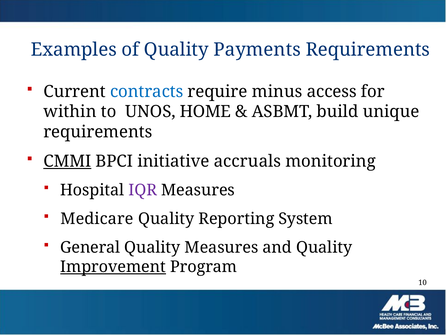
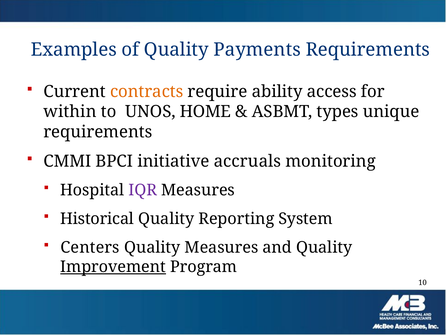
contracts colour: blue -> orange
minus: minus -> ability
build: build -> types
CMMI underline: present -> none
Medicare: Medicare -> Historical
General: General -> Centers
